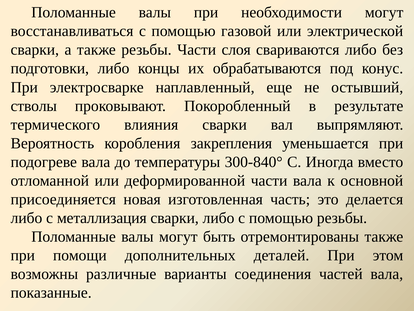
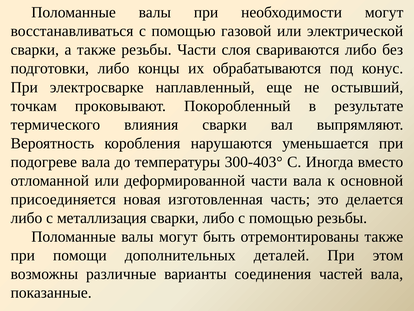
стволы: стволы -> точкам
закрепления: закрепления -> нарушаются
300-840°: 300-840° -> 300-403°
